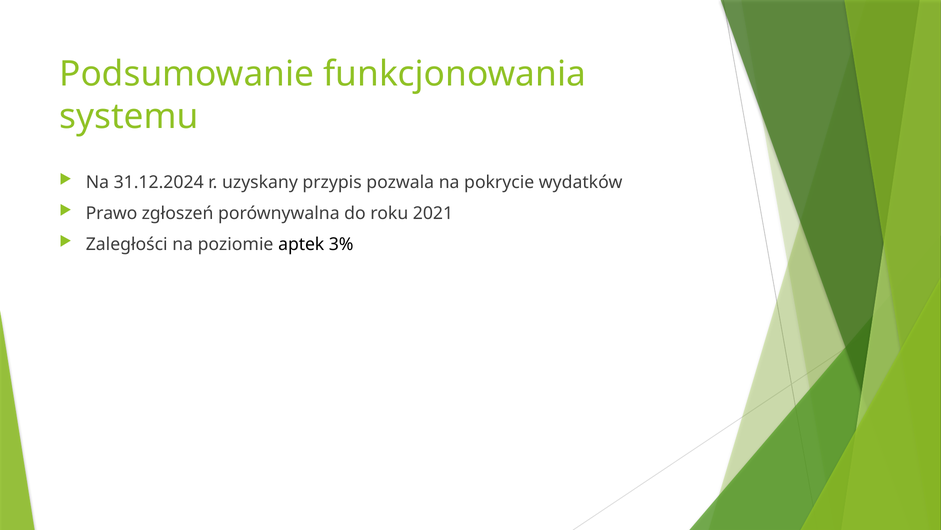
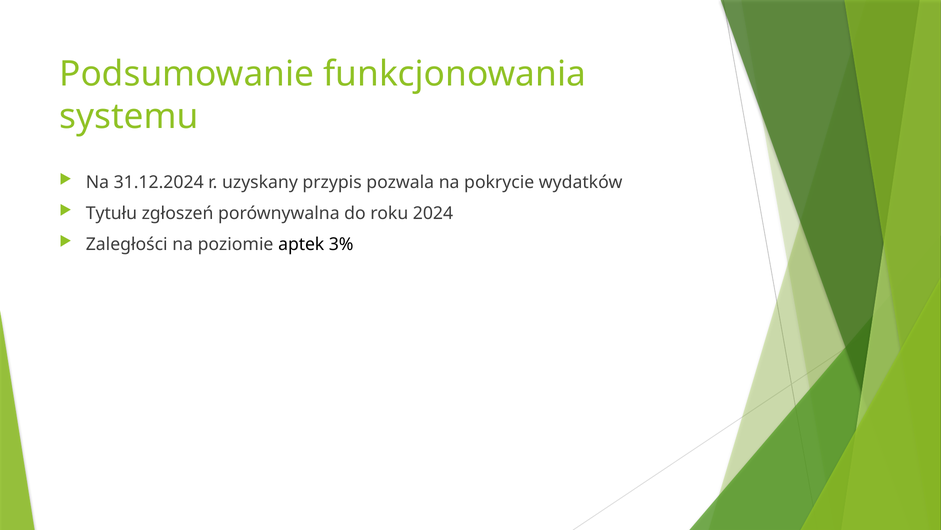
Prawo: Prawo -> Tytułu
2021: 2021 -> 2024
